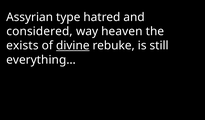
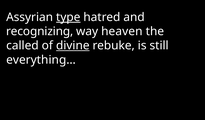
type underline: none -> present
considered: considered -> recognizing
exists: exists -> called
